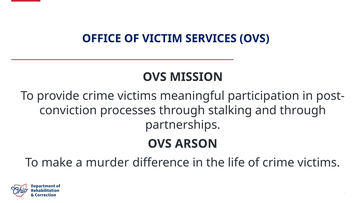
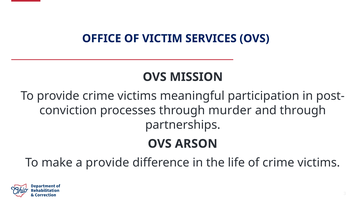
stalking: stalking -> murder
a murder: murder -> provide
